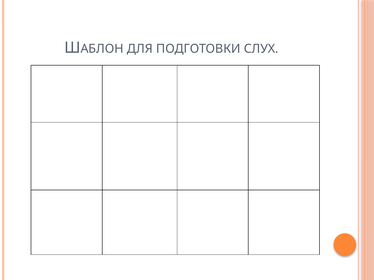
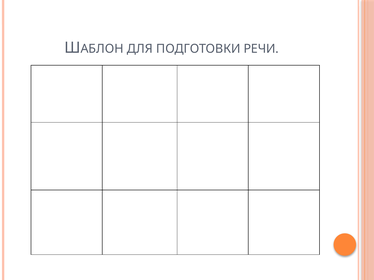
СЛУХ: СЛУХ -> РЕЧИ
